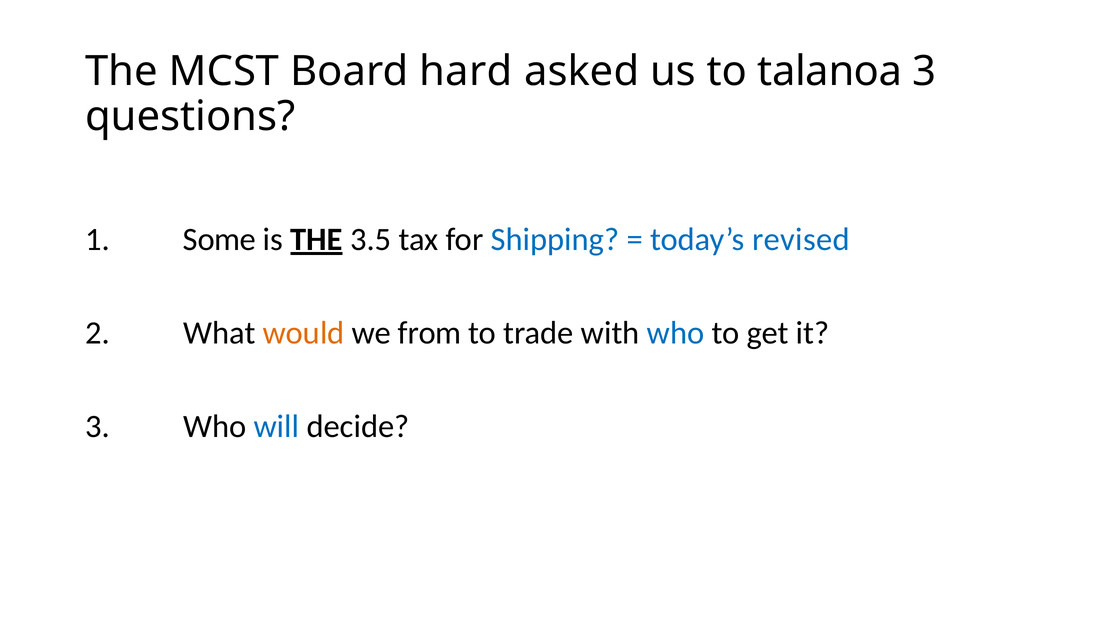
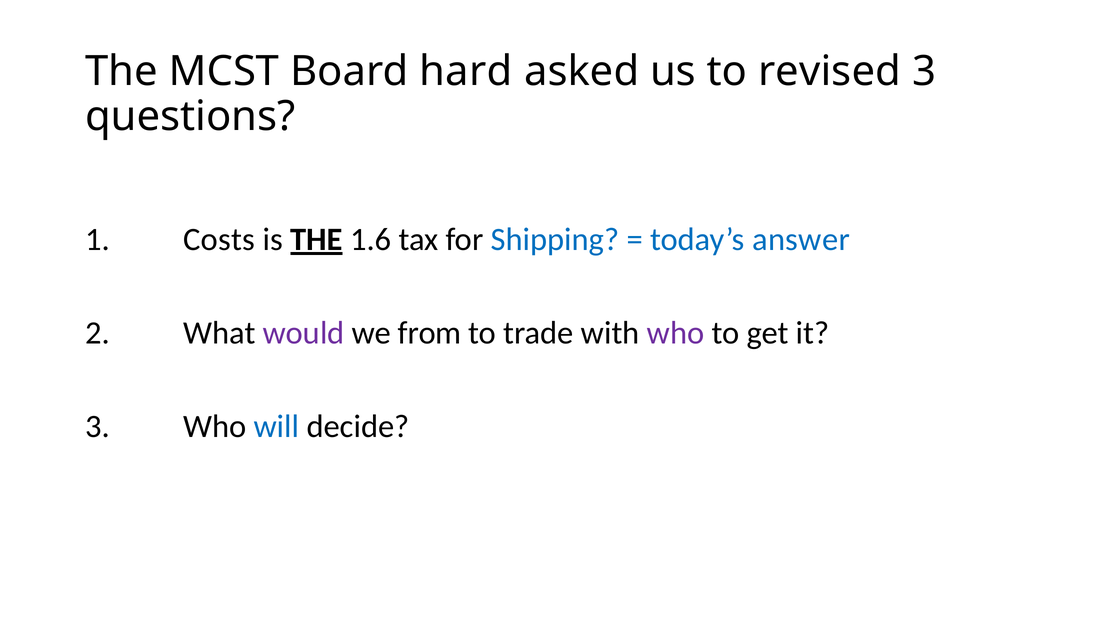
talanoa: talanoa -> revised
Some: Some -> Costs
3.5: 3.5 -> 1.6
revised: revised -> answer
would colour: orange -> purple
who at (676, 333) colour: blue -> purple
